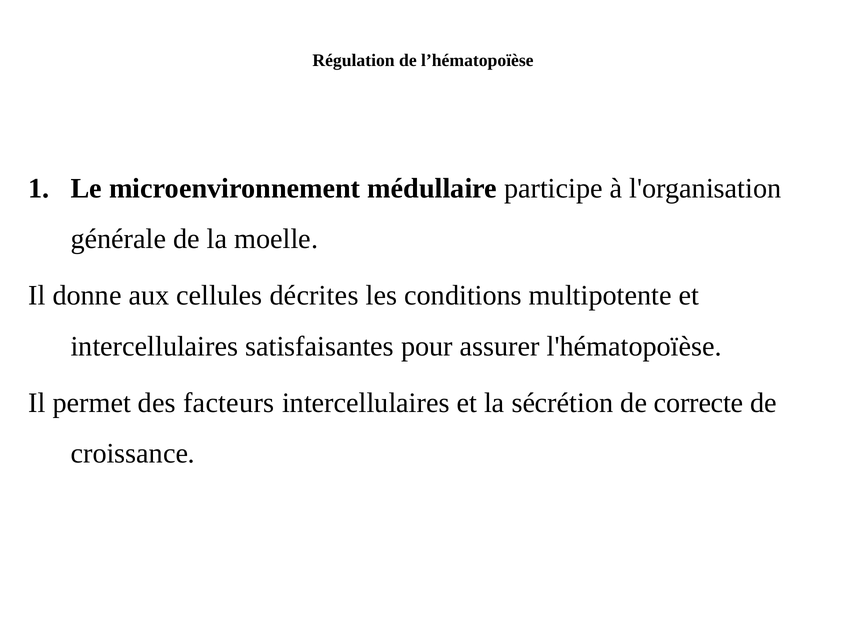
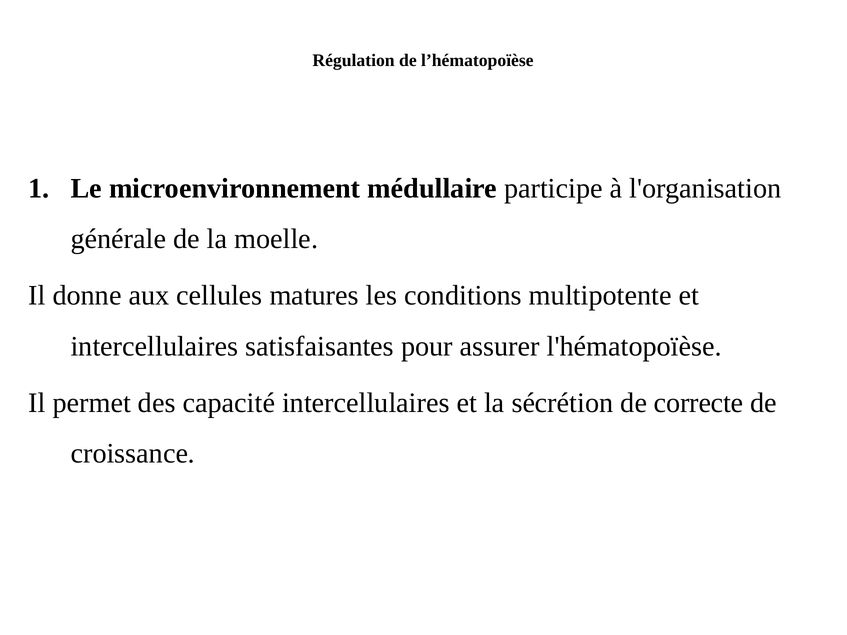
décrites: décrites -> matures
facteurs: facteurs -> capacité
